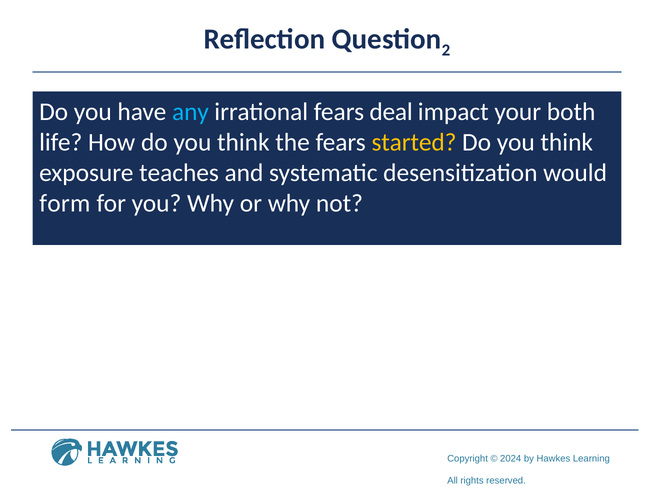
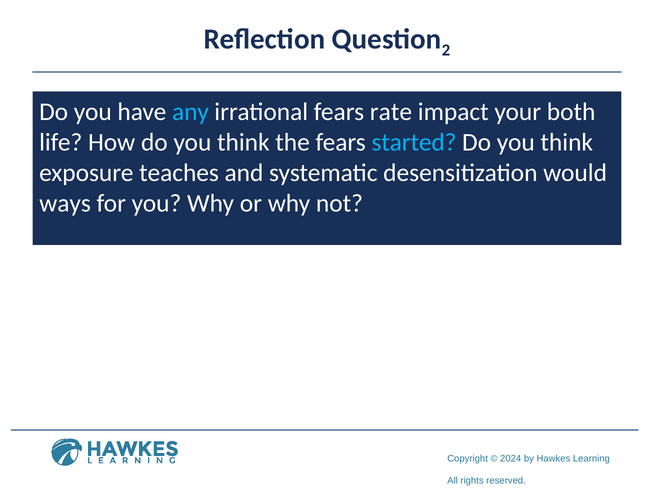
deal: deal -> rate
started colour: yellow -> light blue
form: form -> ways
